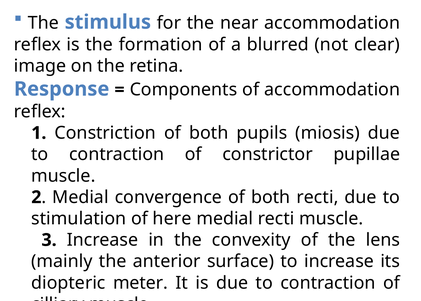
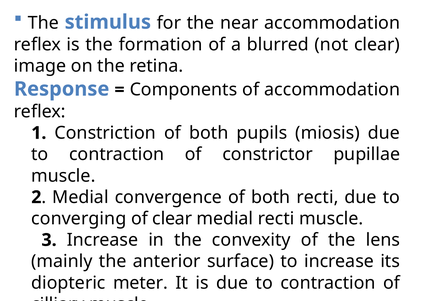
stimulation: stimulation -> converging
of here: here -> clear
